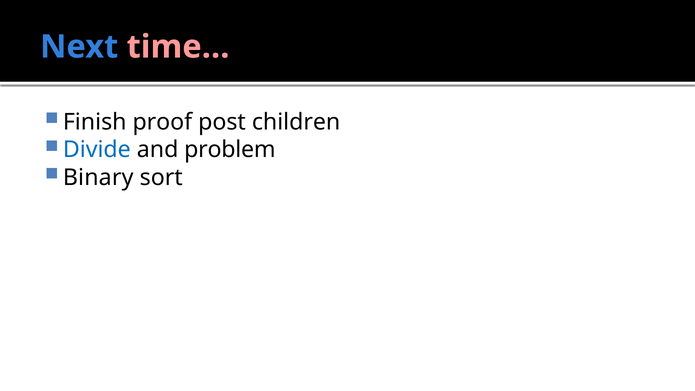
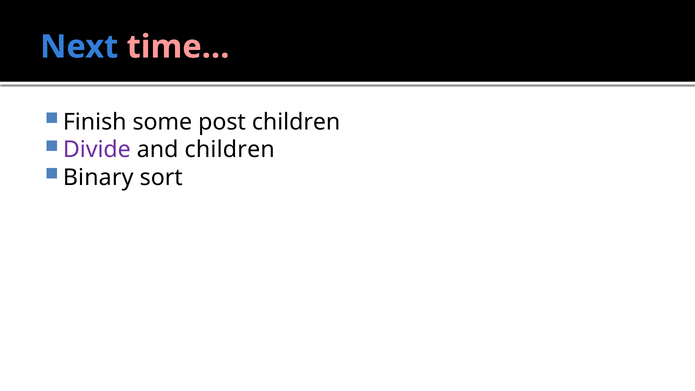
proof: proof -> some
Divide colour: blue -> purple
and problem: problem -> children
